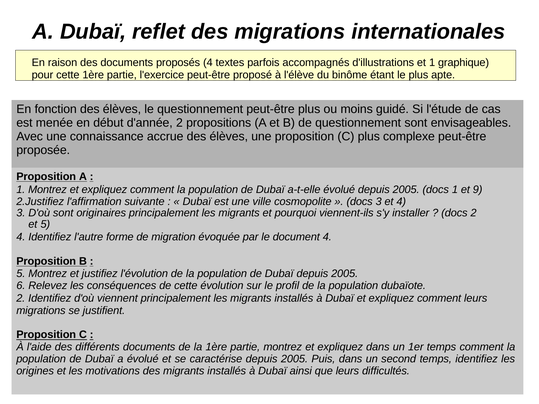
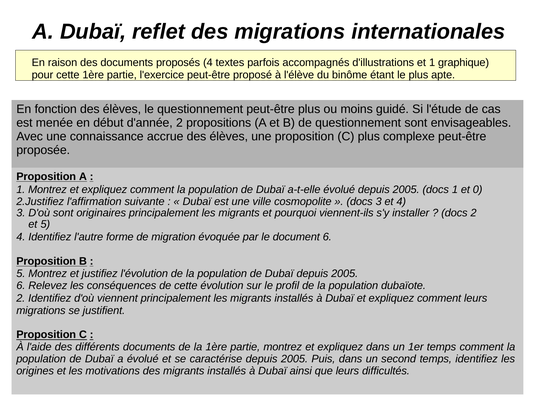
9: 9 -> 0
document 4: 4 -> 6
